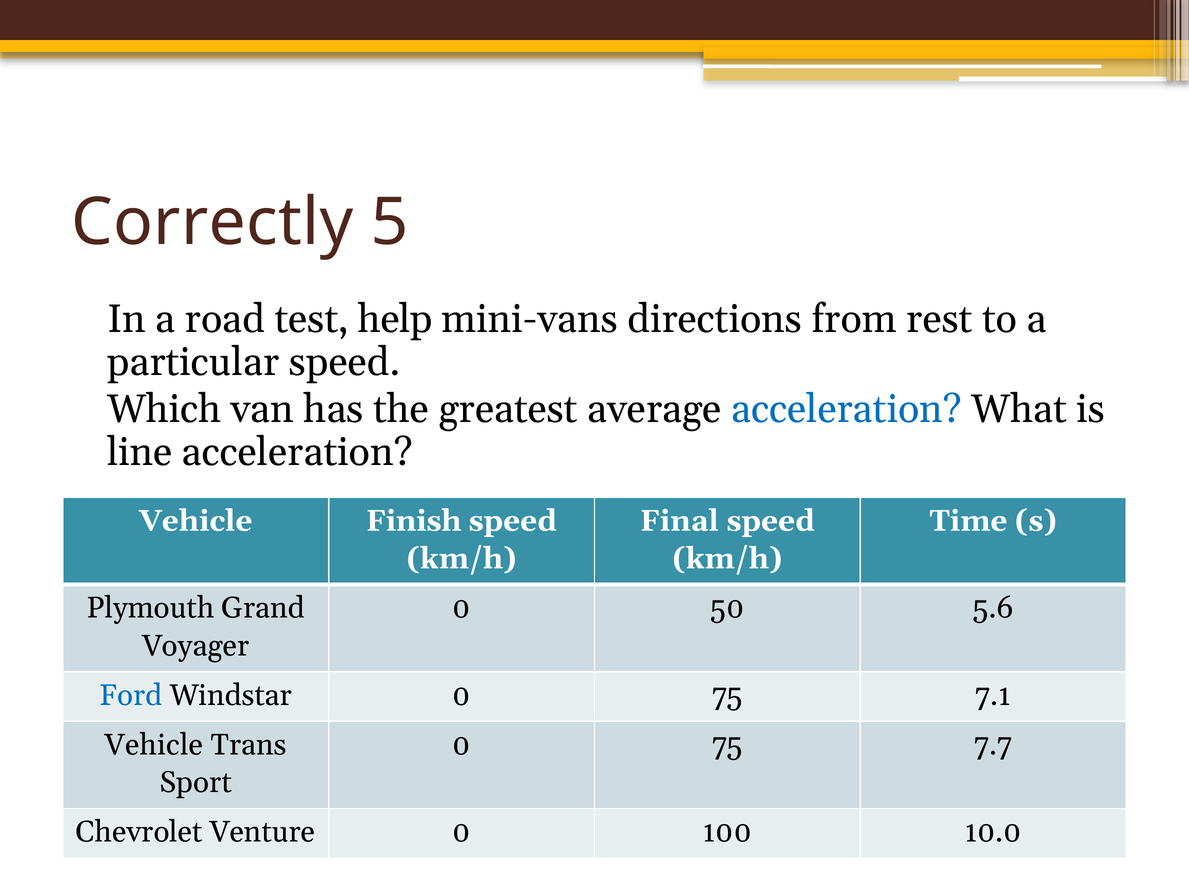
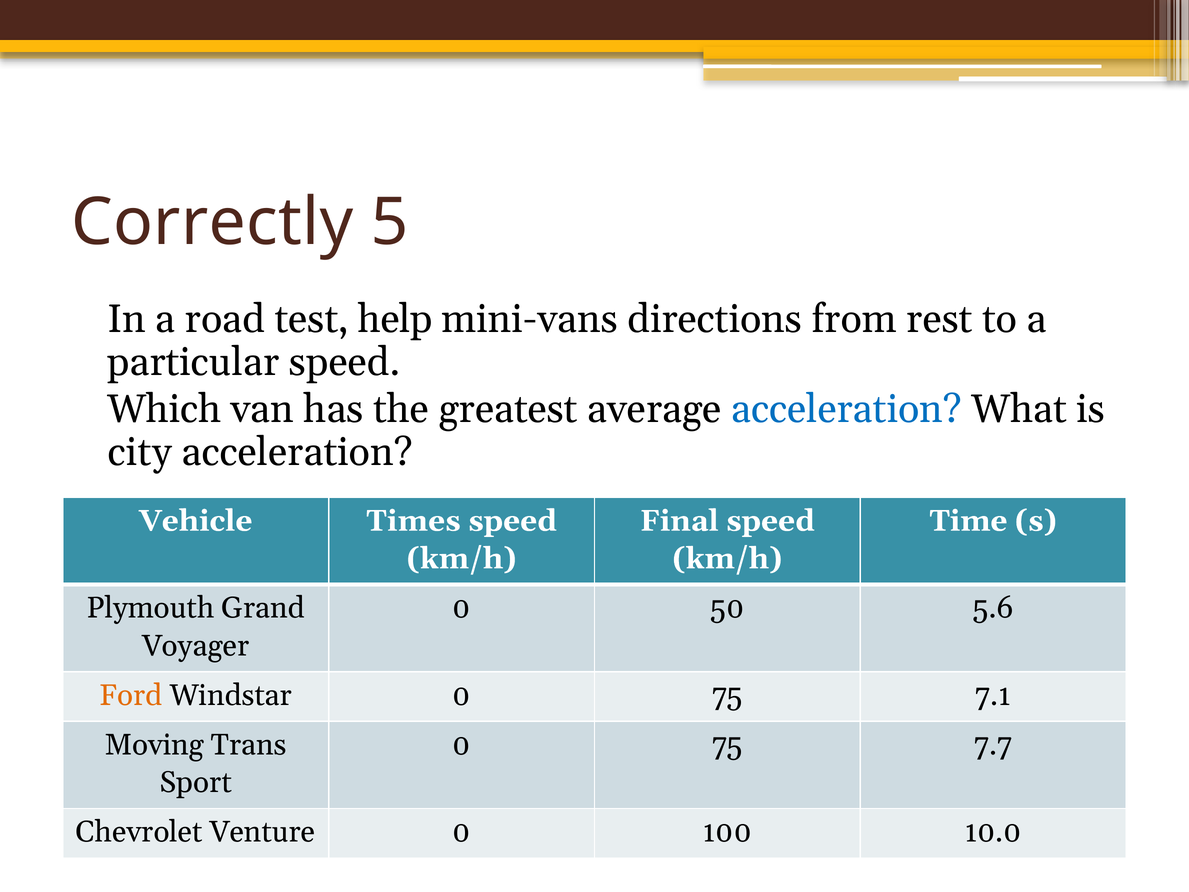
line: line -> city
Finish: Finish -> Times
Ford colour: blue -> orange
Vehicle at (154, 745): Vehicle -> Moving
